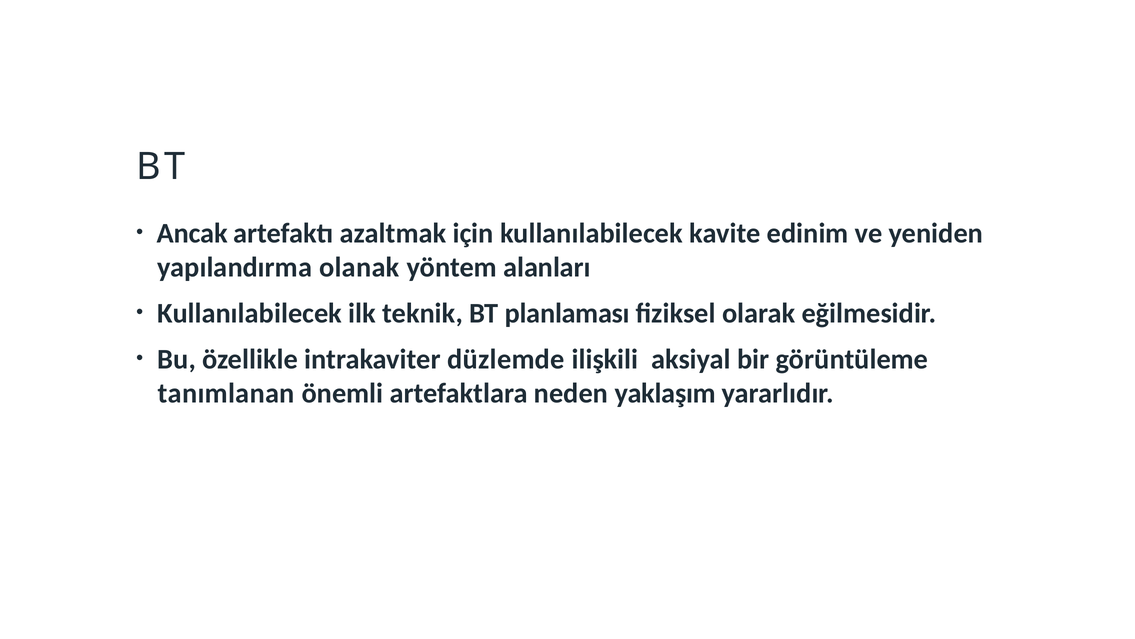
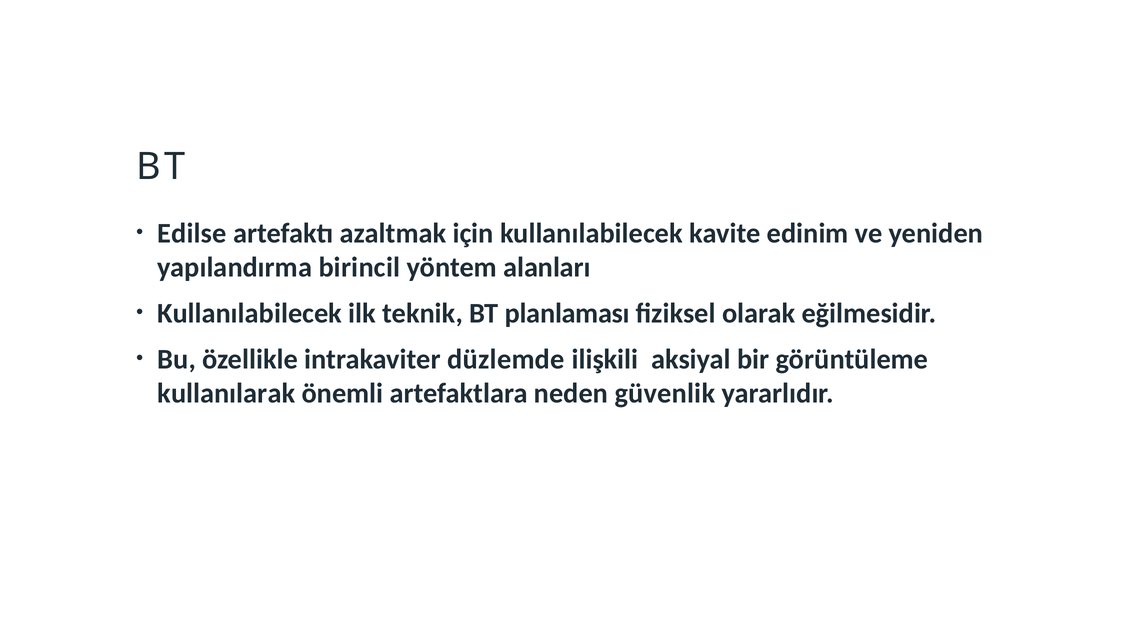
Ancak: Ancak -> Edilse
olanak: olanak -> birincil
tanımlanan: tanımlanan -> kullanılarak
yaklaşım: yaklaşım -> güvenlik
